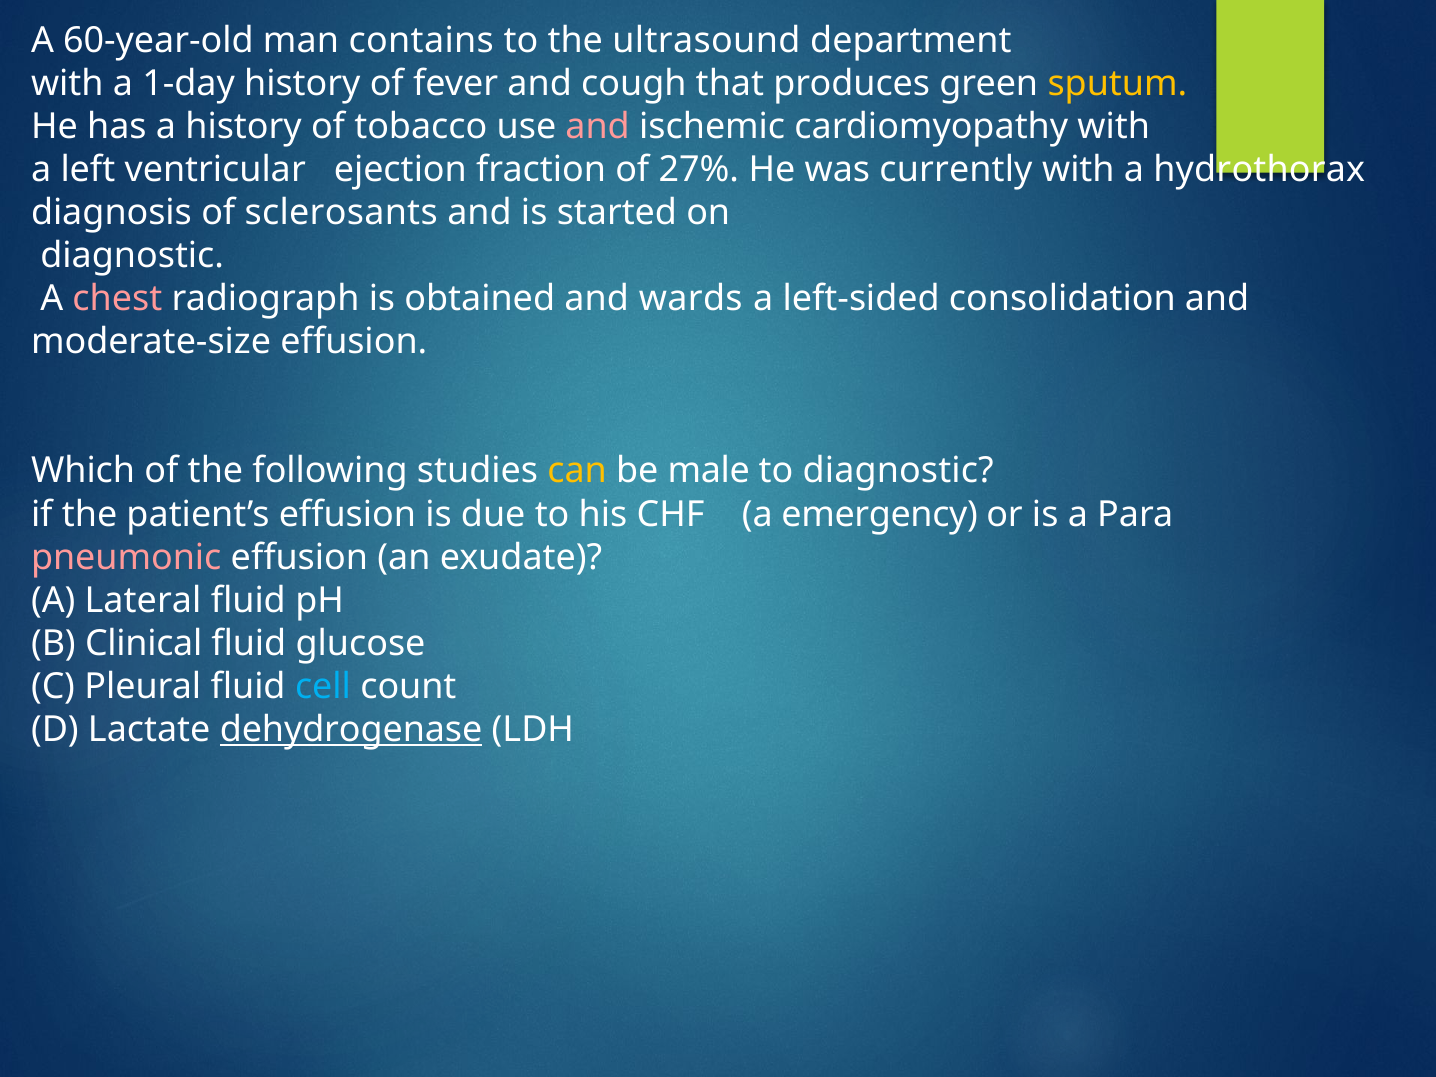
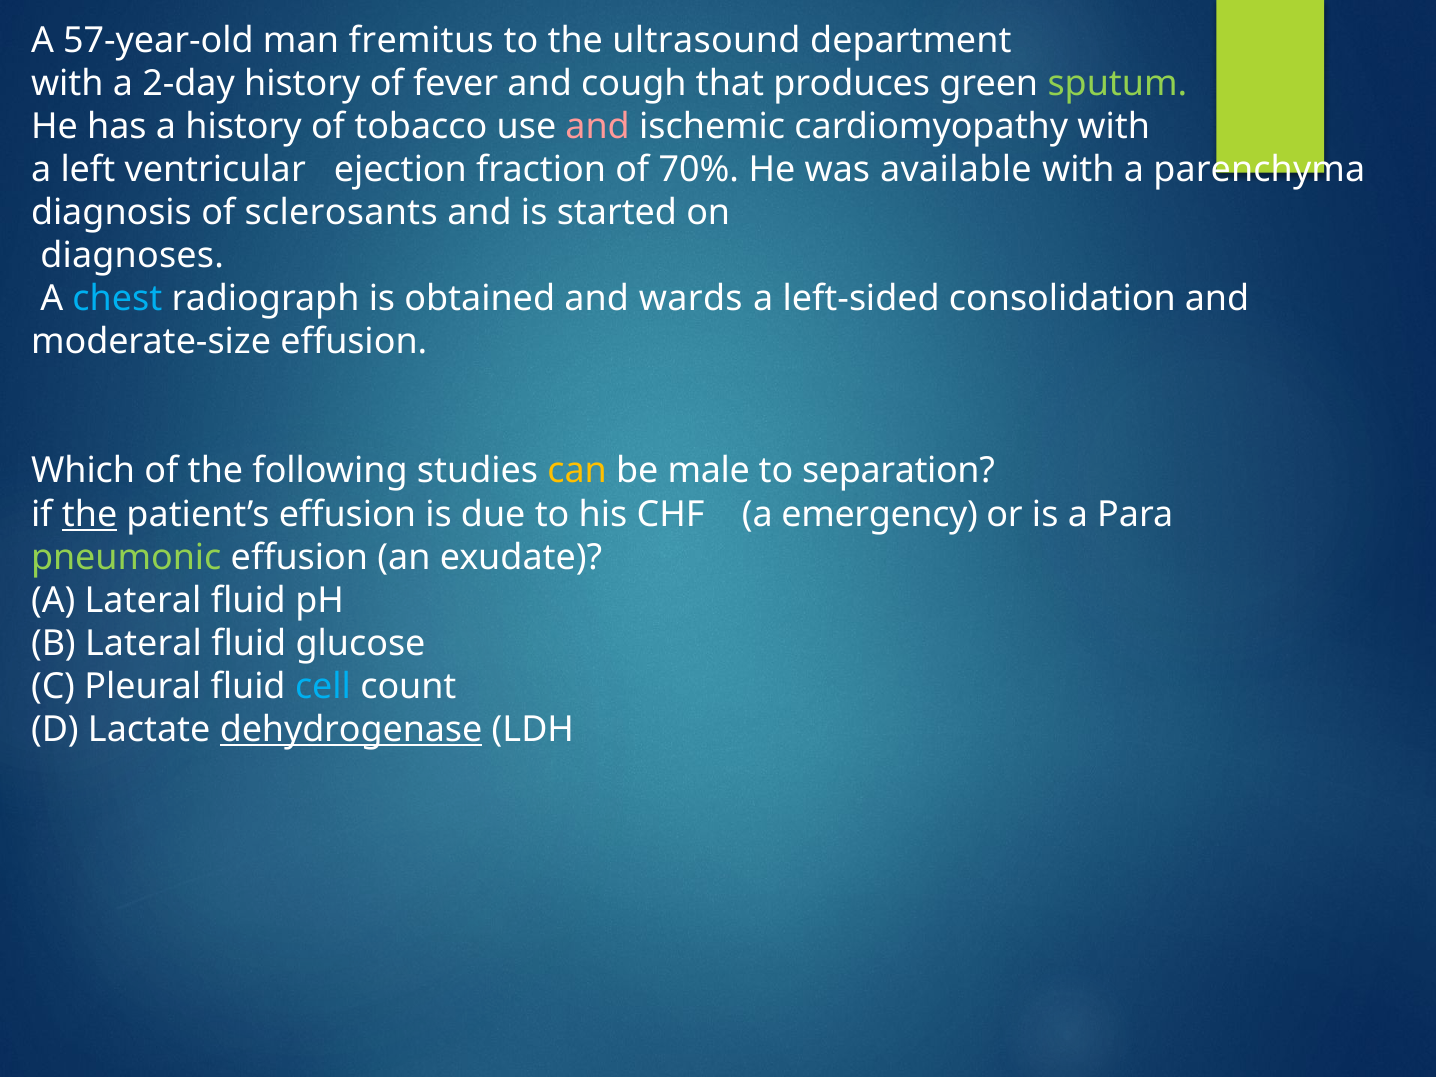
60-year-old: 60-year-old -> 57-year-old
contains: contains -> fremitus
1-day: 1-day -> 2-day
sputum colour: yellow -> light green
27%: 27% -> 70%
currently: currently -> available
hydrothorax: hydrothorax -> parenchyma
diagnostic at (132, 256): diagnostic -> diagnoses
chest colour: pink -> light blue
to diagnostic: diagnostic -> separation
the at (90, 514) underline: none -> present
pneumonic colour: pink -> light green
B Clinical: Clinical -> Lateral
